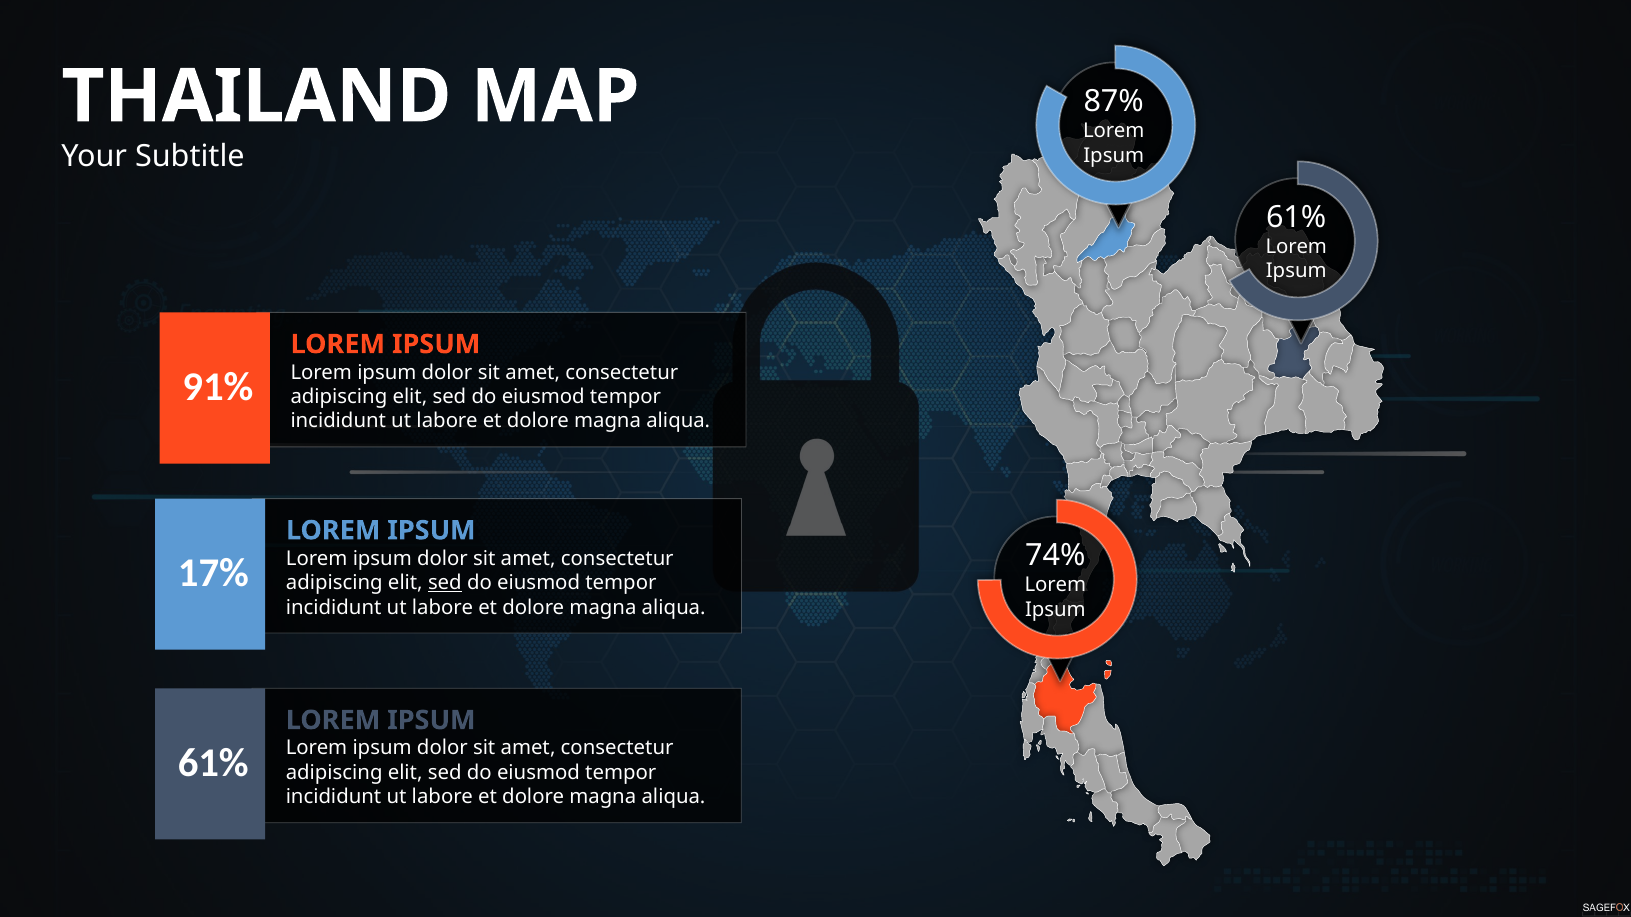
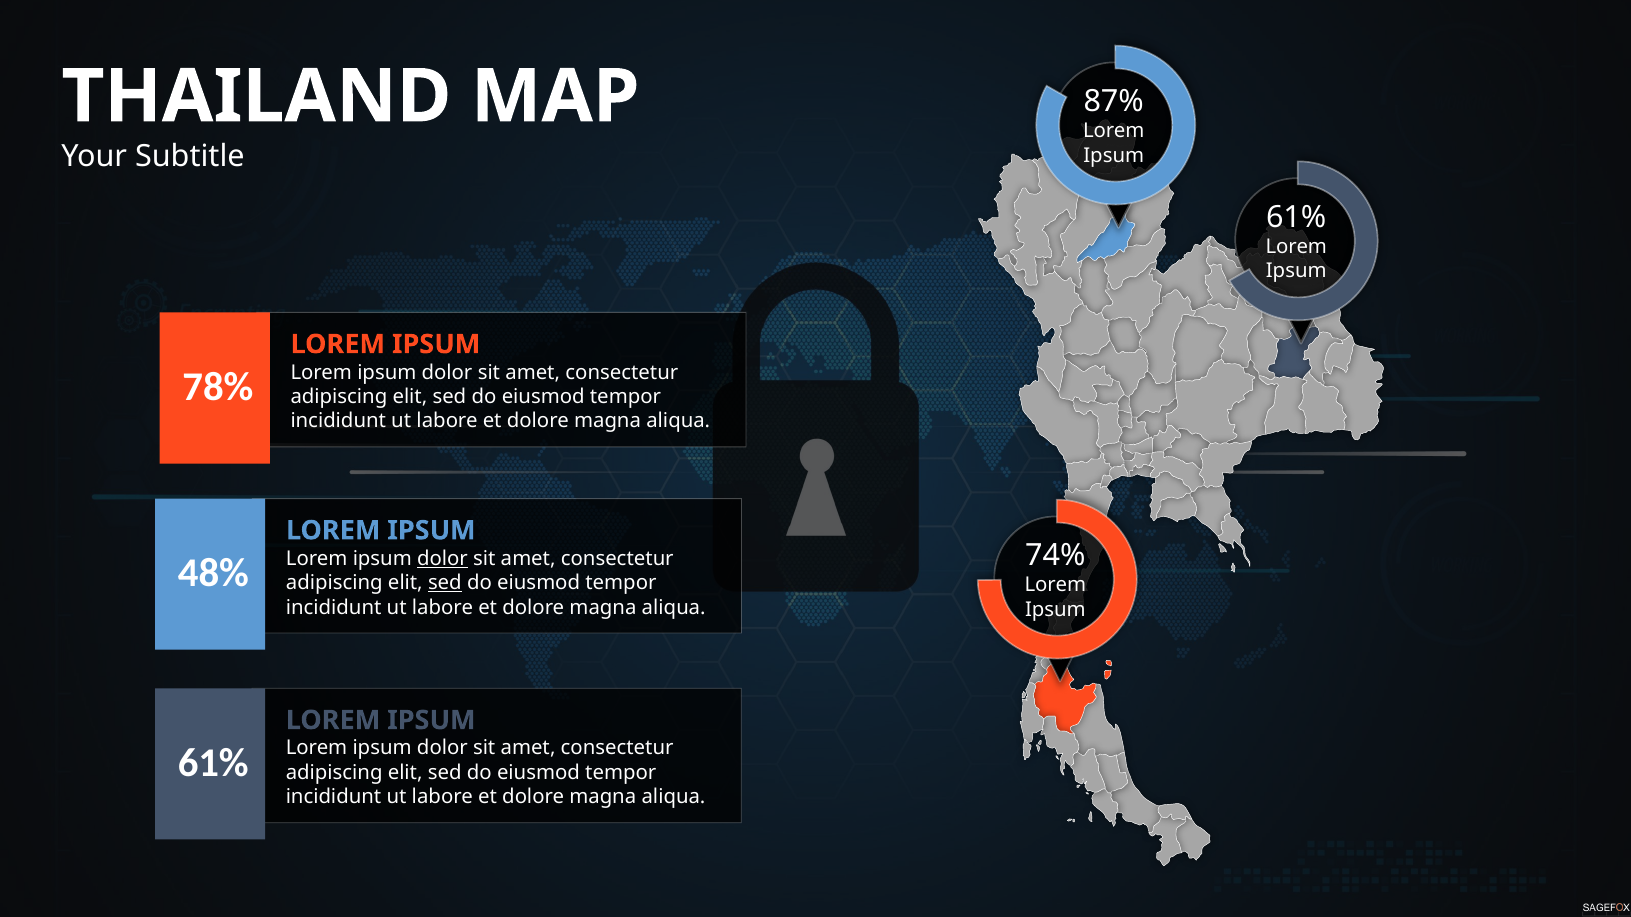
91%: 91% -> 78%
dolor at (442, 559) underline: none -> present
17%: 17% -> 48%
